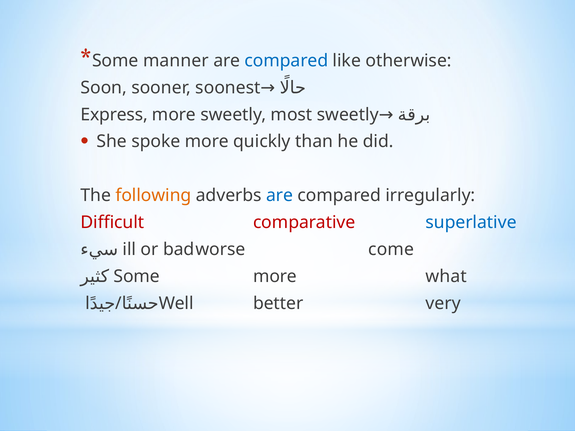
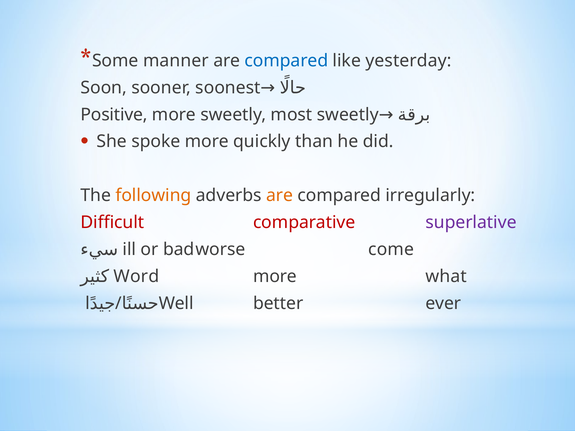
otherwise: otherwise -> yesterday
Express: Express -> Positive
are at (280, 196) colour: blue -> orange
superlative colour: blue -> purple
Some at (137, 277): Some -> Word
very: very -> ever
